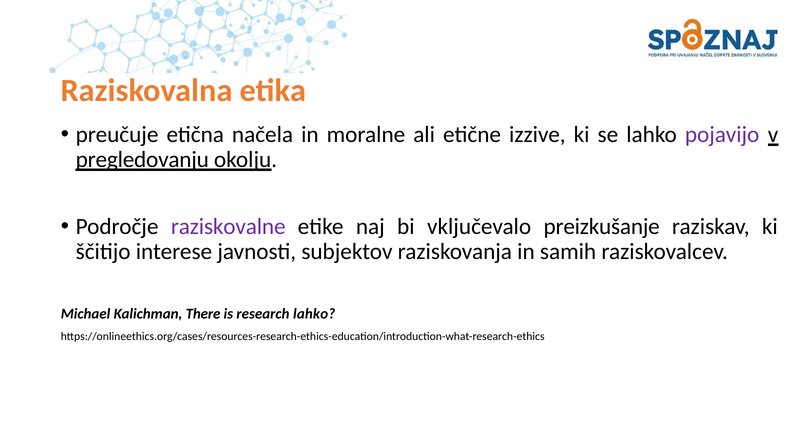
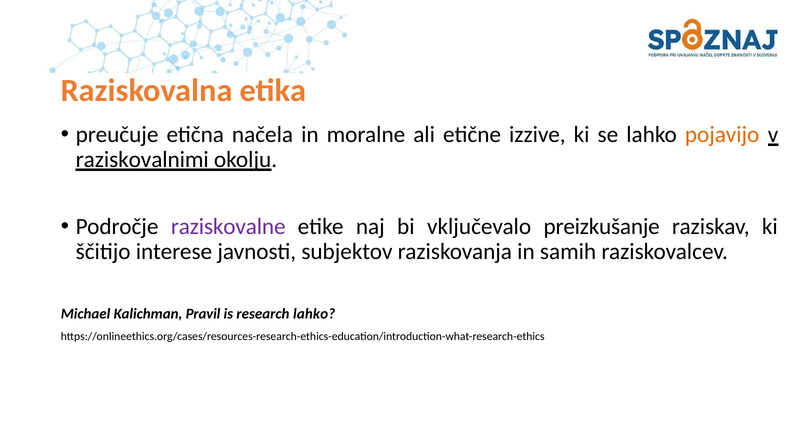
pojavijo colour: purple -> orange
pregledovanju: pregledovanju -> raziskovalnimi
There: There -> Pravil
